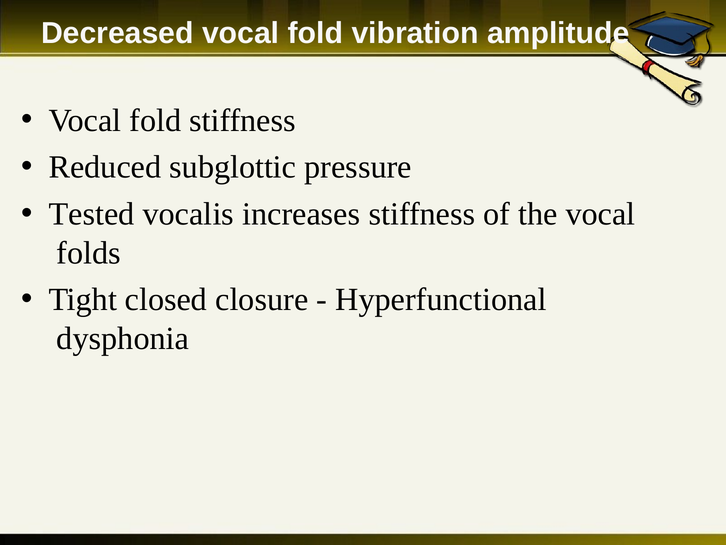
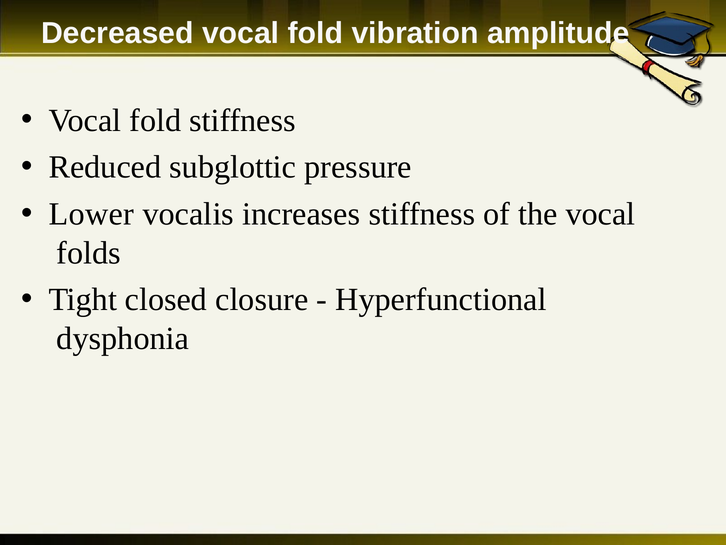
Tested: Tested -> Lower
